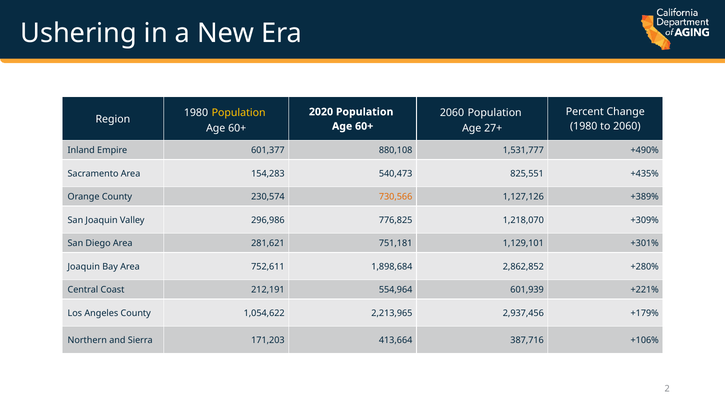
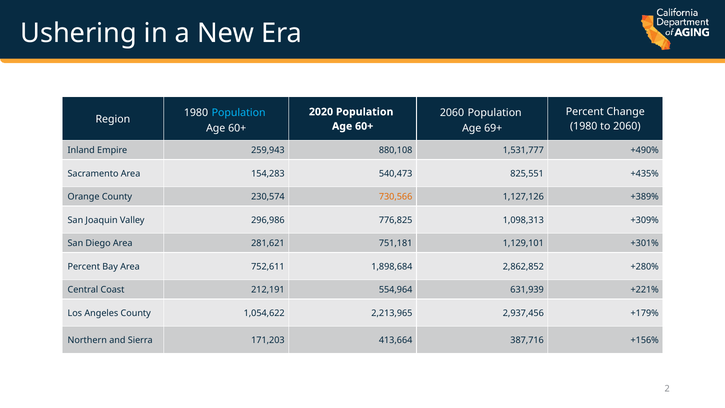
Population at (239, 113) colour: yellow -> light blue
27+: 27+ -> 69+
601,377: 601,377 -> 259,943
1,218,070: 1,218,070 -> 1,098,313
Joaquin at (84, 266): Joaquin -> Percent
601,939: 601,939 -> 631,939
+106%: +106% -> +156%
